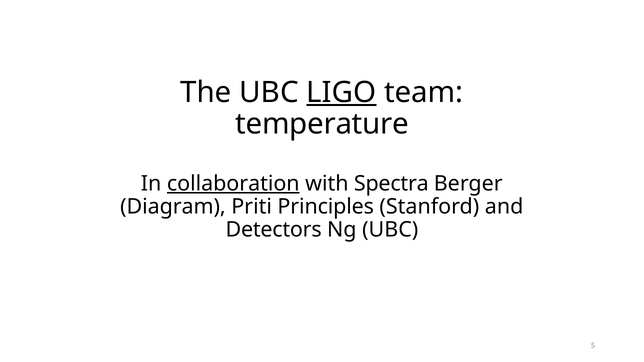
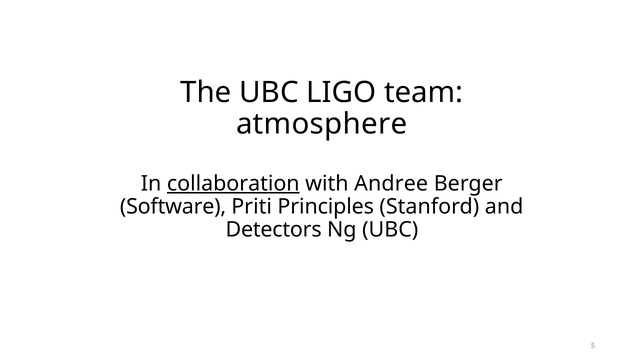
LIGO underline: present -> none
temperature: temperature -> atmosphere
Spectra: Spectra -> Andree
Diagram: Diagram -> Software
